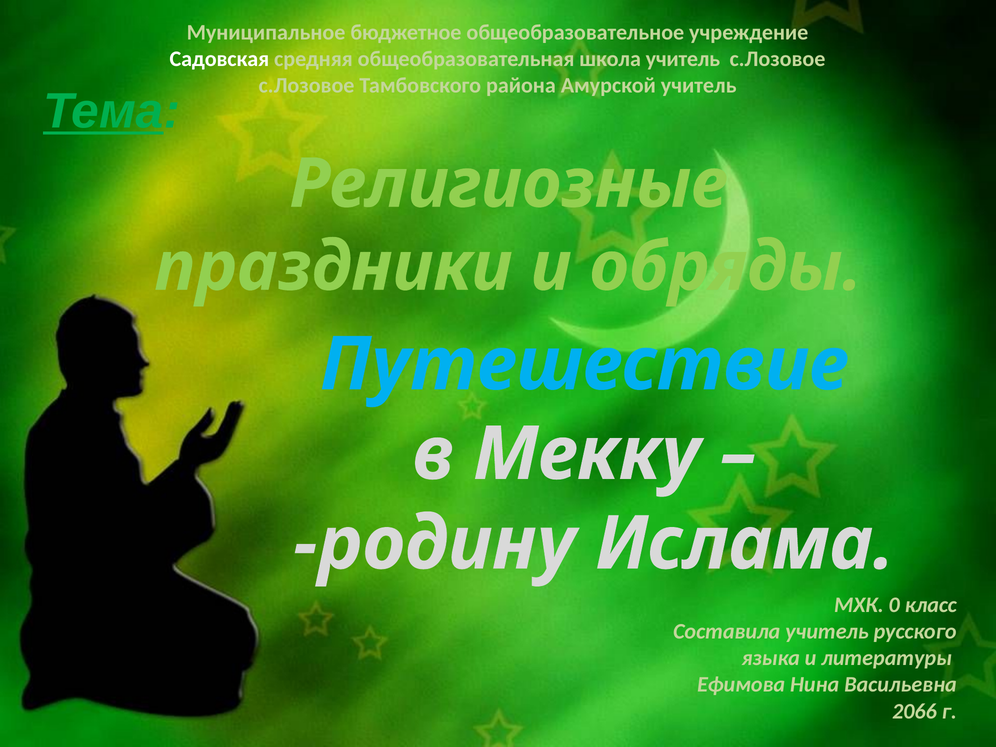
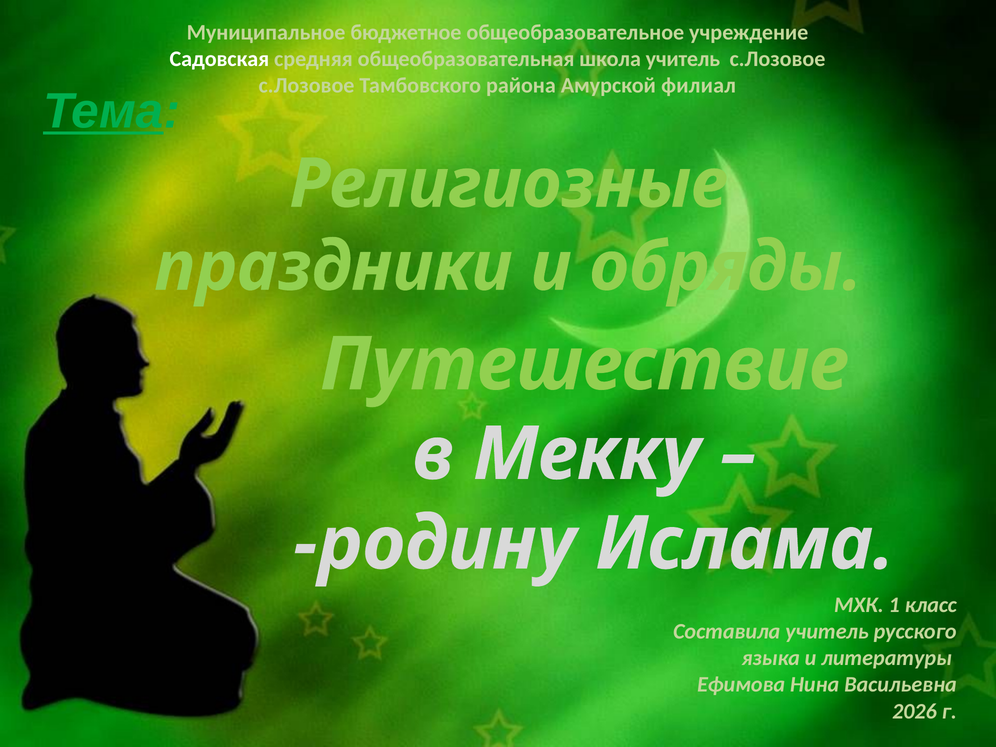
Амурской учитель: учитель -> филиал
Путешествие colour: light blue -> light green
0: 0 -> 1
2066: 2066 -> 2026
